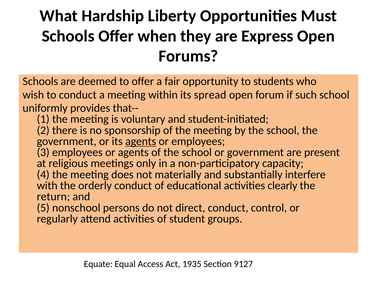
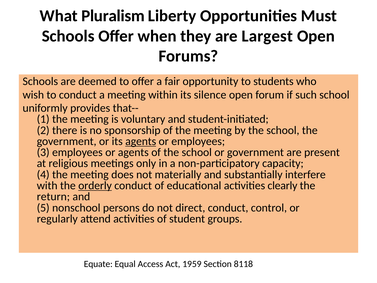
Hardship: Hardship -> Pluralism
Express: Express -> Largest
spread: spread -> silence
orderly underline: none -> present
1935: 1935 -> 1959
9127: 9127 -> 8118
